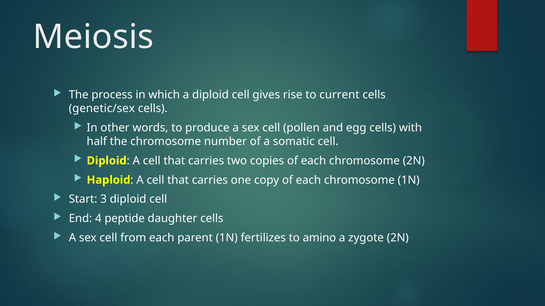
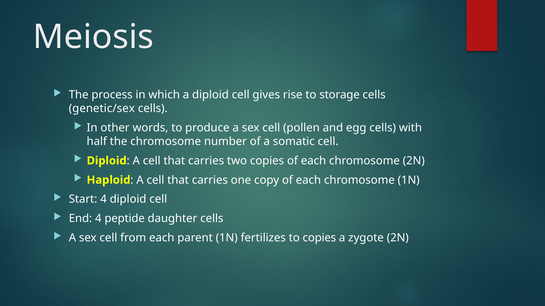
current: current -> storage
Start 3: 3 -> 4
to amino: amino -> copies
